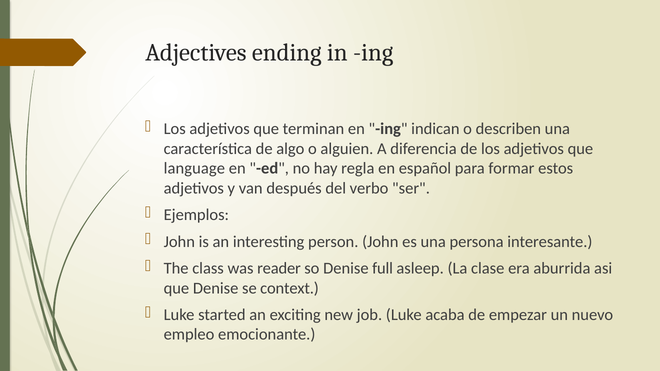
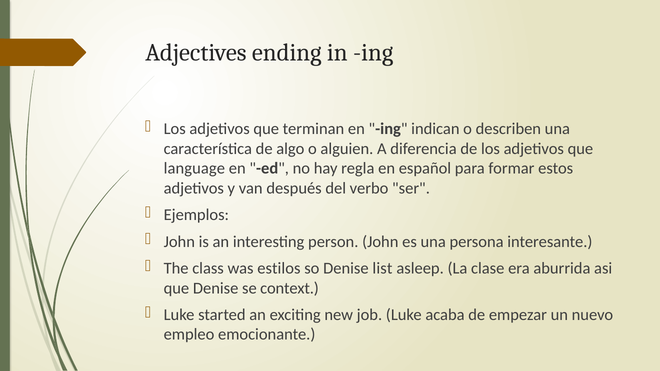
reader: reader -> estilos
full: full -> list
